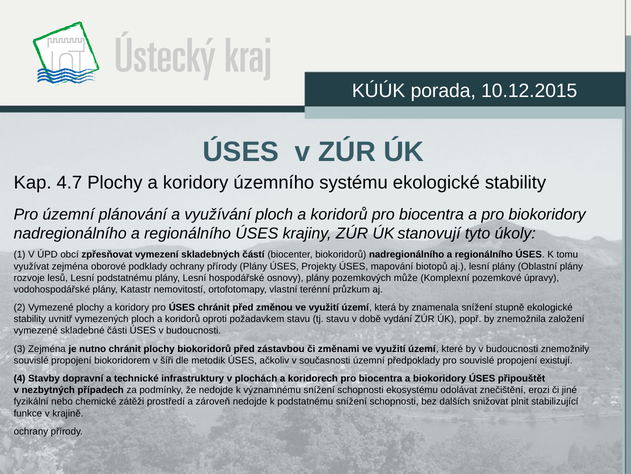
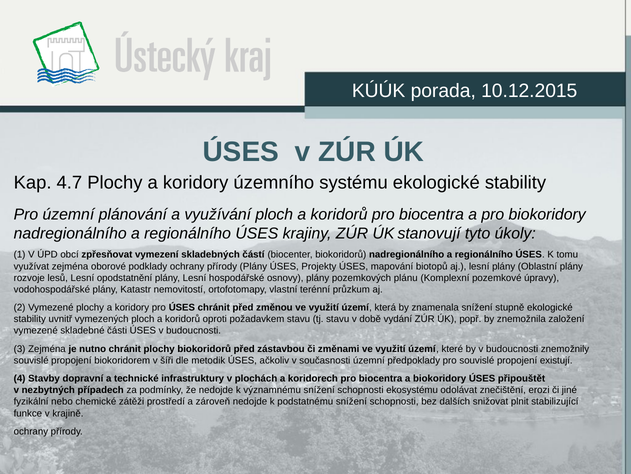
Lesní podstatnému: podstatnému -> opodstatnění
může: může -> plánu
